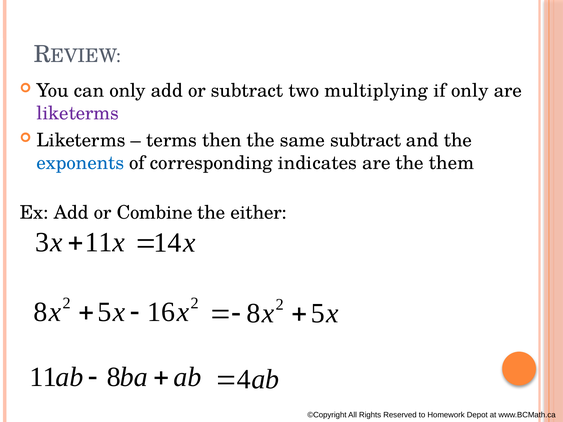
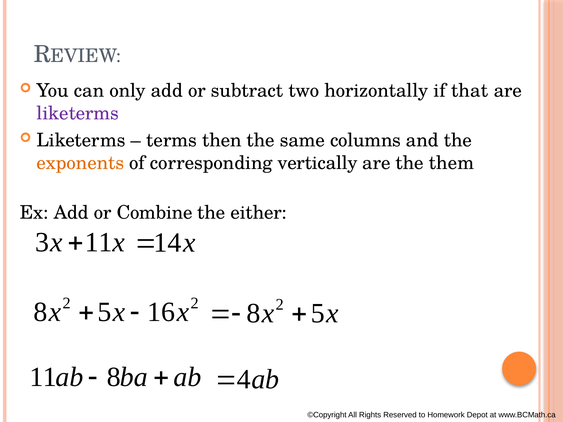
multiplying: multiplying -> horizontally
if only: only -> that
same subtract: subtract -> columns
exponents colour: blue -> orange
indicates: indicates -> vertically
